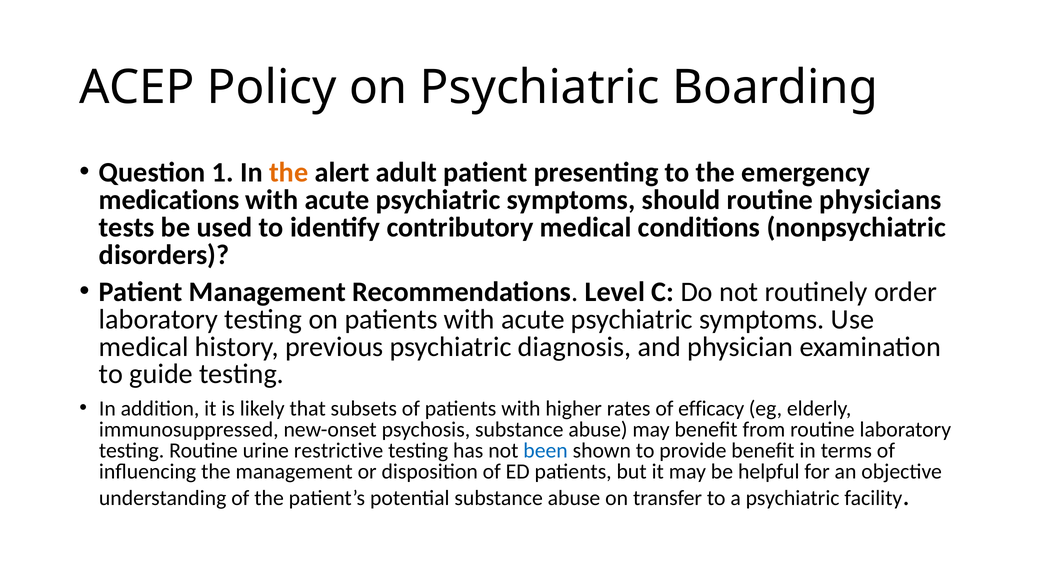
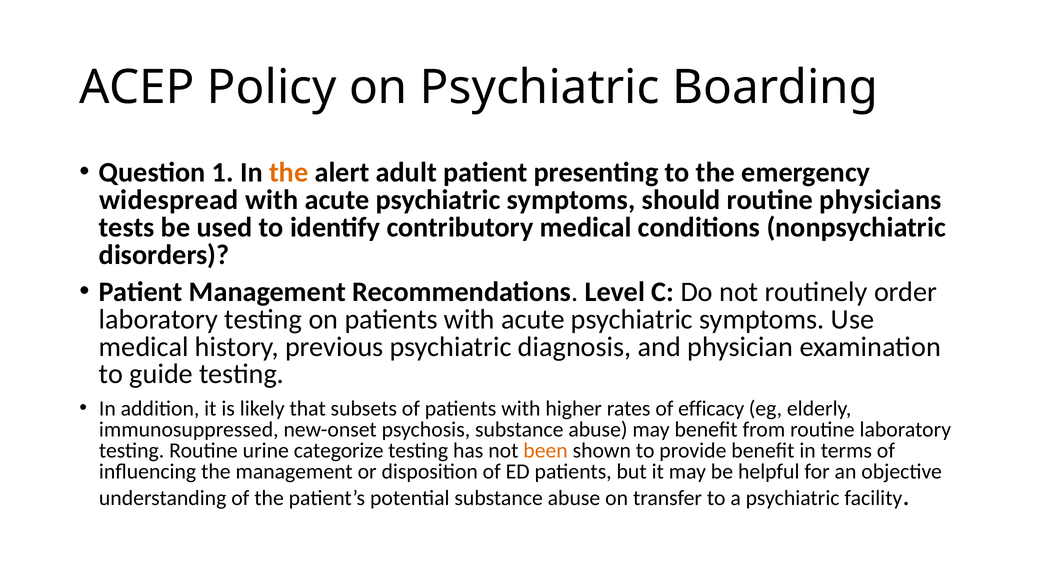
medications: medications -> widespread
restrictive: restrictive -> categorize
been colour: blue -> orange
